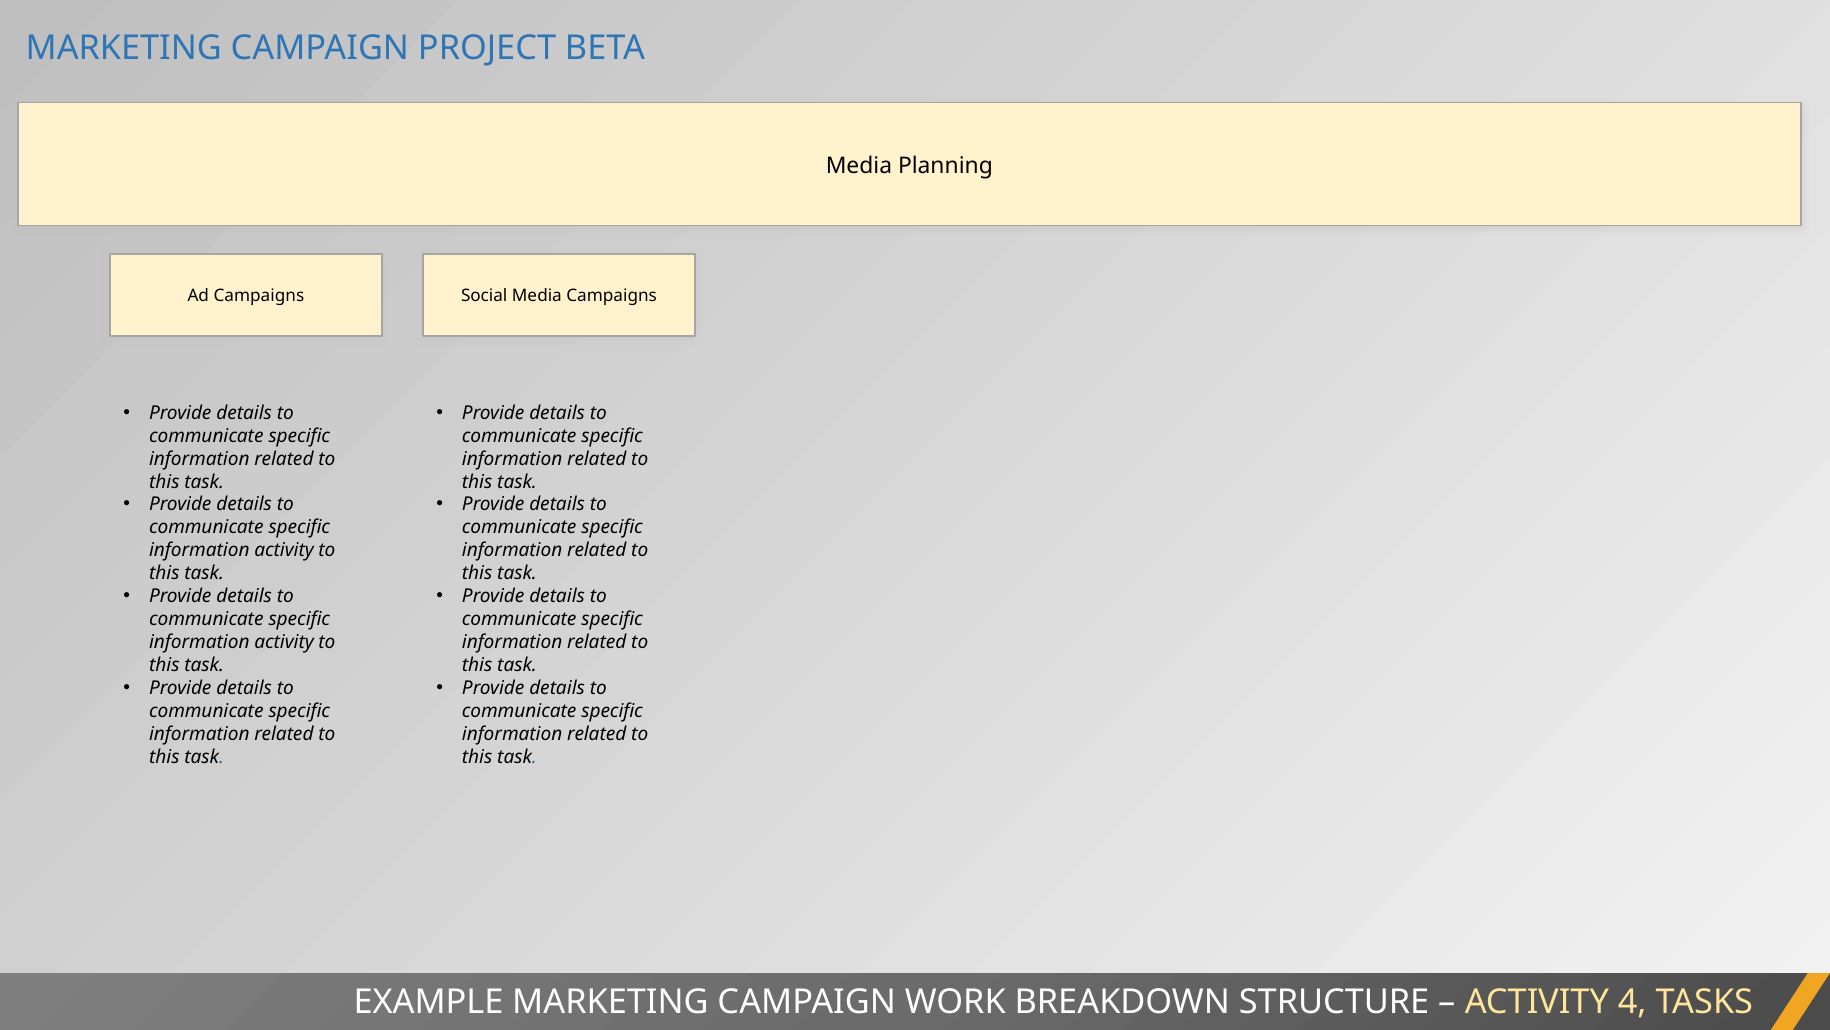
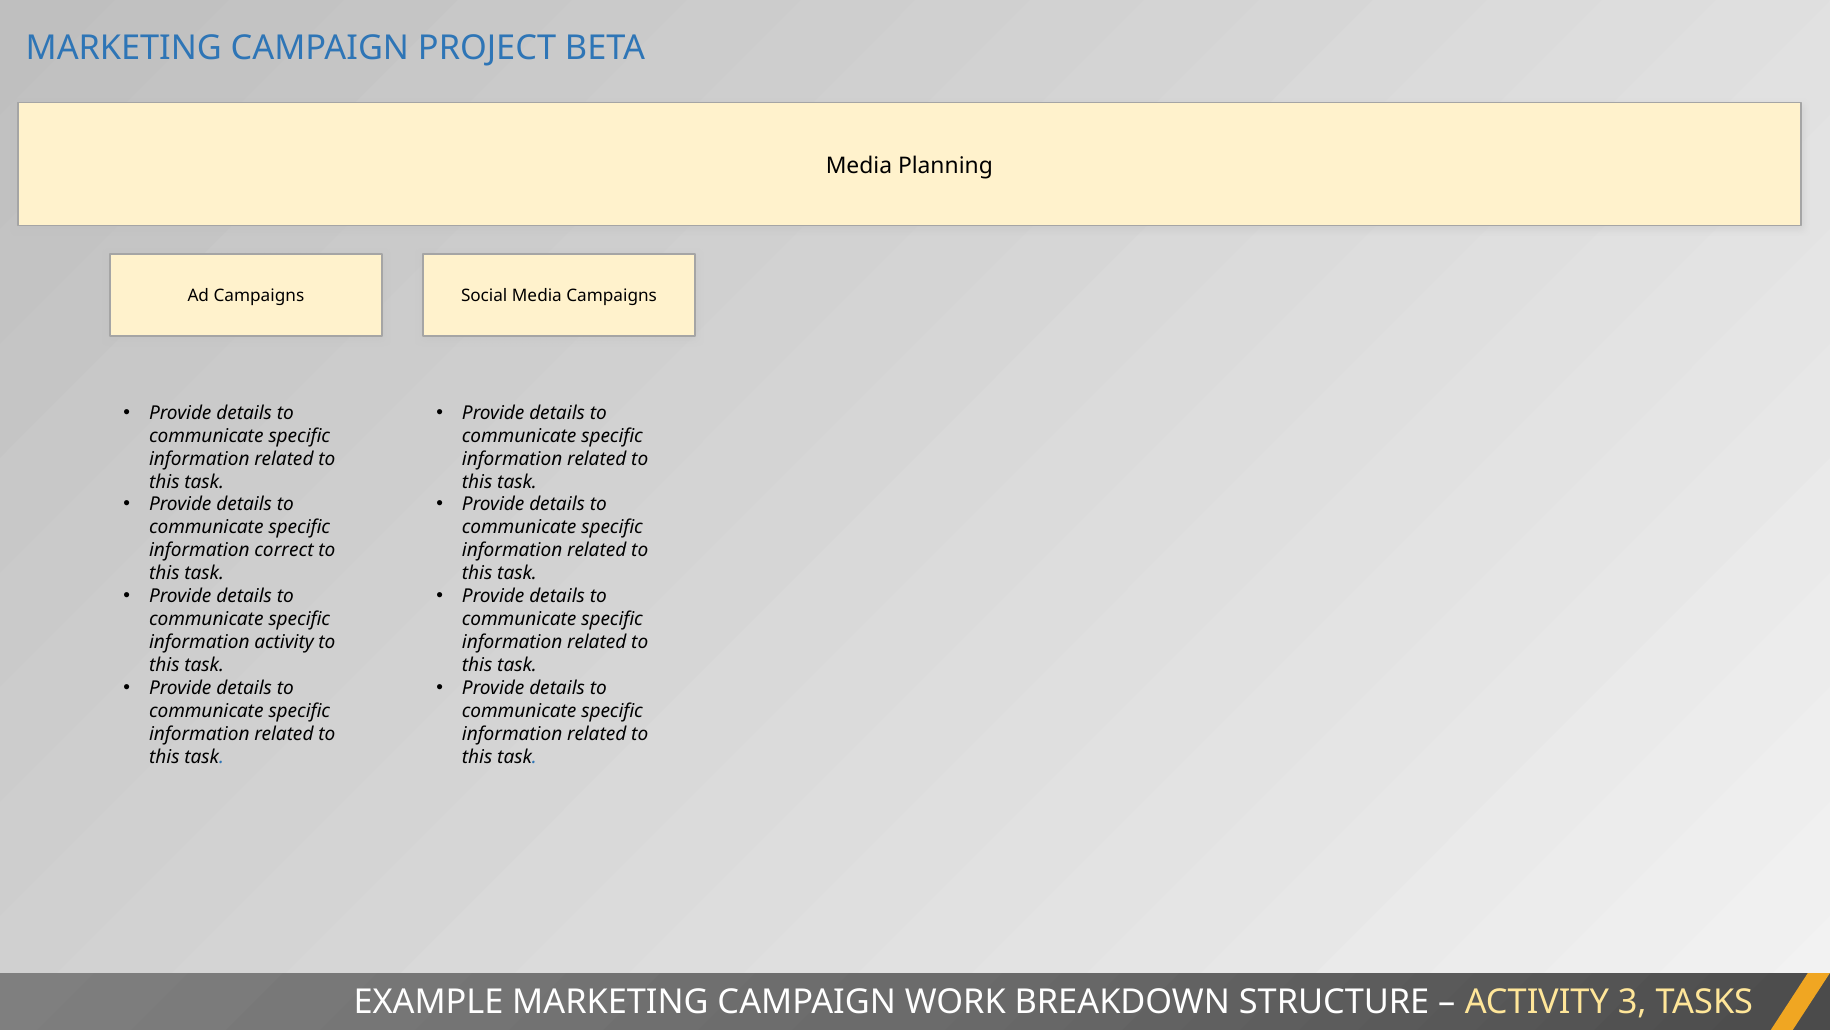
activity at (284, 550): activity -> correct
4: 4 -> 3
